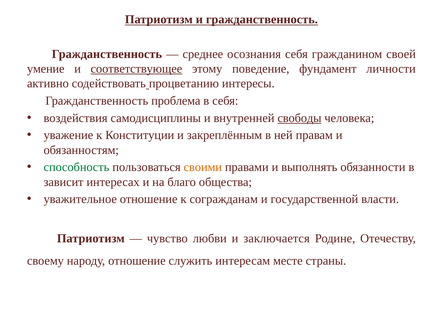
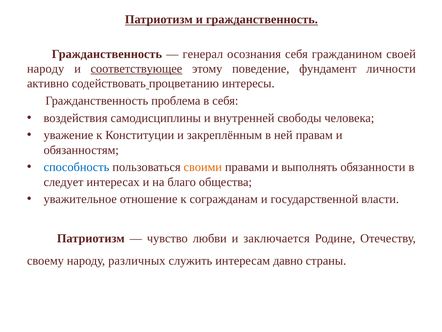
среднее: среднее -> генерал
умение at (46, 69): умение -> народу
свободы underline: present -> none
способность colour: green -> blue
зависит: зависит -> следует
народу отношение: отношение -> различных
месте: месте -> давно
